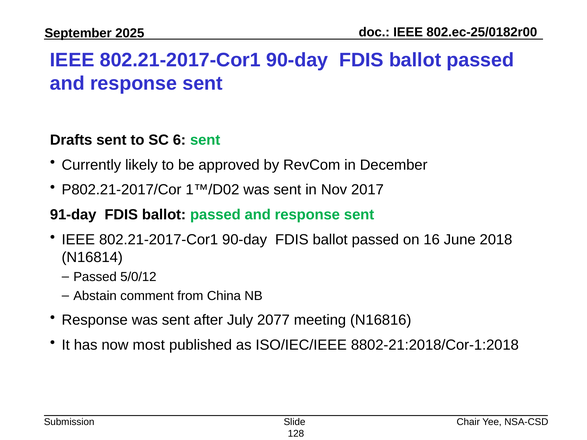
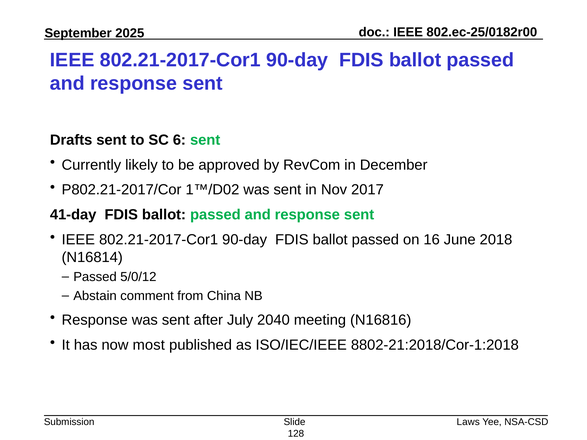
91-day: 91-day -> 41-day
2077: 2077 -> 2040
Chair: Chair -> Laws
